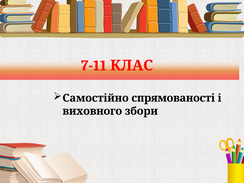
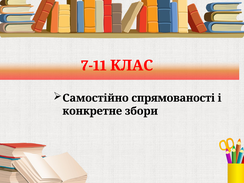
виховного: виховного -> конкретне
